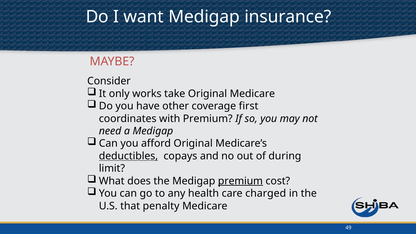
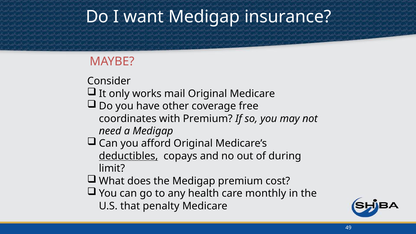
take: take -> mail
first: first -> free
premium at (240, 181) underline: present -> none
charged: charged -> monthly
